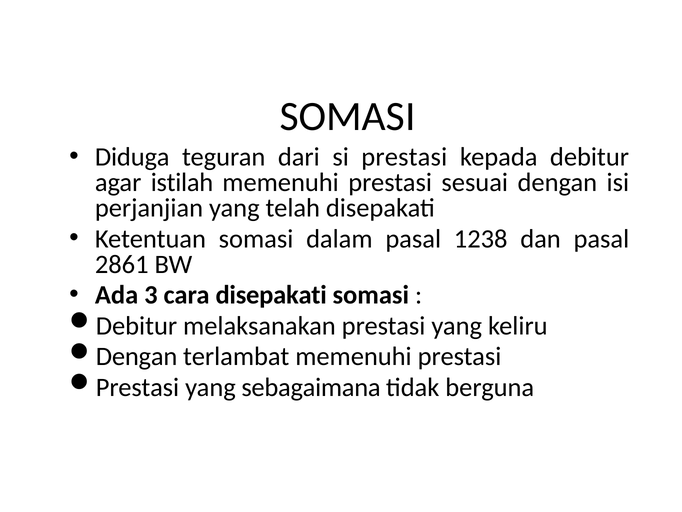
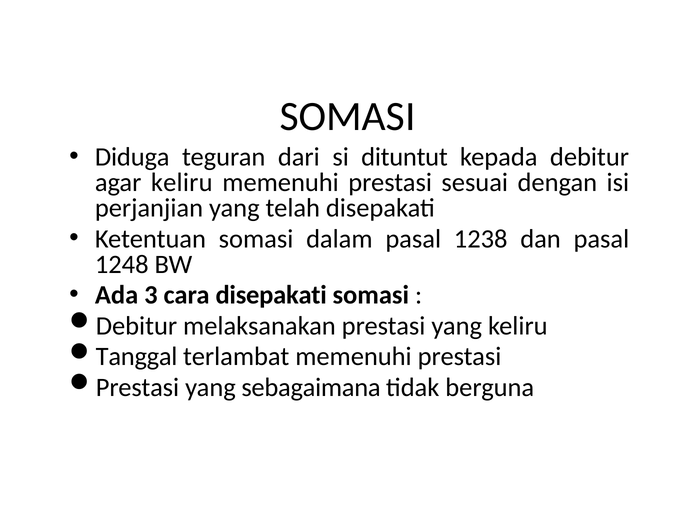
si prestasi: prestasi -> dituntut
agar istilah: istilah -> keliru
2861: 2861 -> 1248
Dengan at (137, 356): Dengan -> Tanggal
